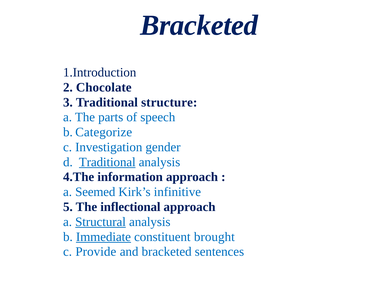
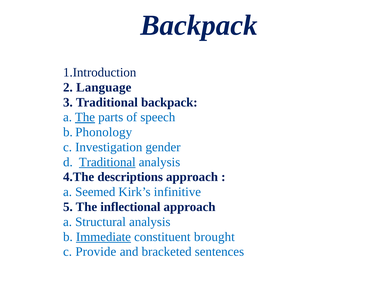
Bracketed at (199, 25): Bracketed -> Backpack
Chocolate: Chocolate -> Language
Traditional structure: structure -> backpack
The at (85, 117) underline: none -> present
Categorize: Categorize -> Phonology
information: information -> descriptions
Structural underline: present -> none
